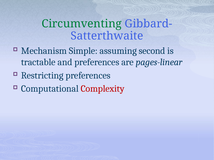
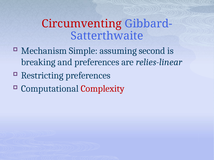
Circumventing colour: green -> red
tractable: tractable -> breaking
pages-linear: pages-linear -> relies-linear
